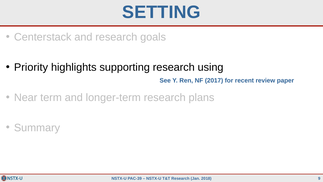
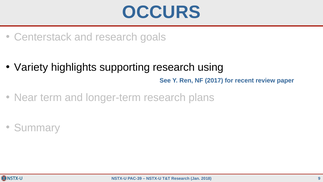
SETTING: SETTING -> OCCURS
Priority: Priority -> Variety
